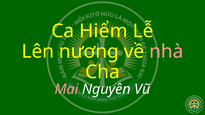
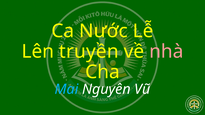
Hiểm: Hiểm -> Nước
nương: nương -> truyền
Mai colour: pink -> light blue
